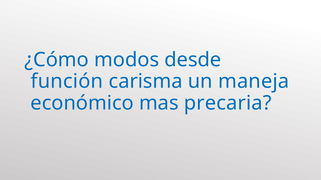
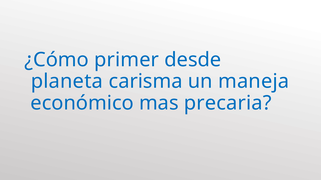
modos: modos -> primer
función: función -> planeta
